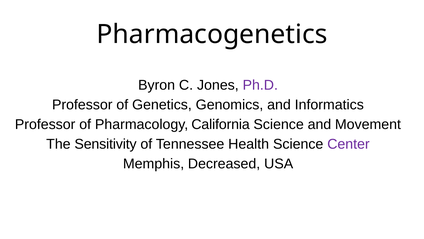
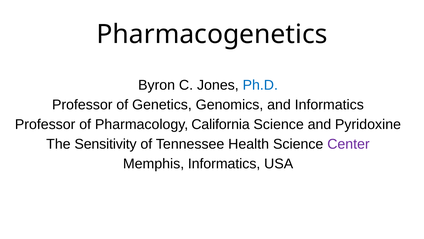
Ph.D colour: purple -> blue
Movement: Movement -> Pyridoxine
Memphis Decreased: Decreased -> Informatics
